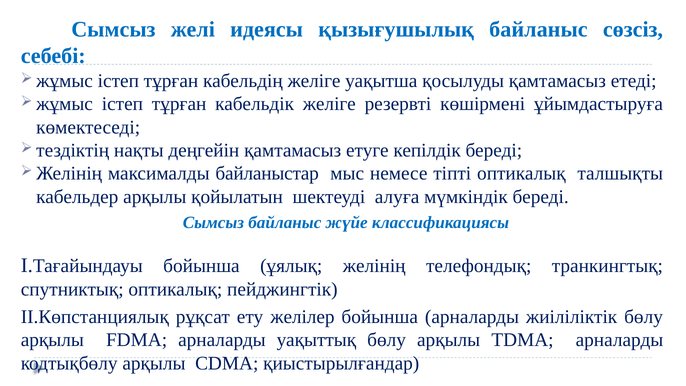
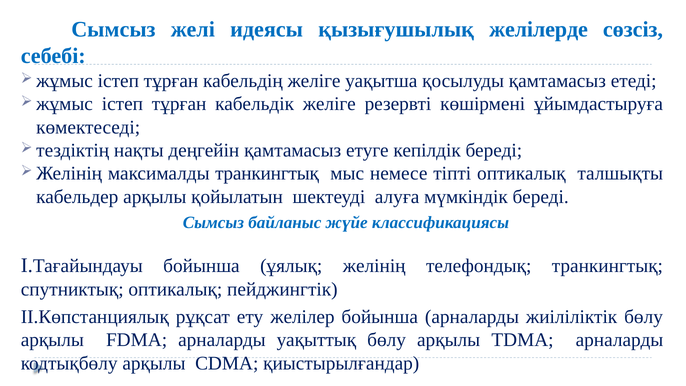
қызығушылық байланыс: байланыс -> желілерде
максималды байланыстар: байланыстар -> транкингтық
